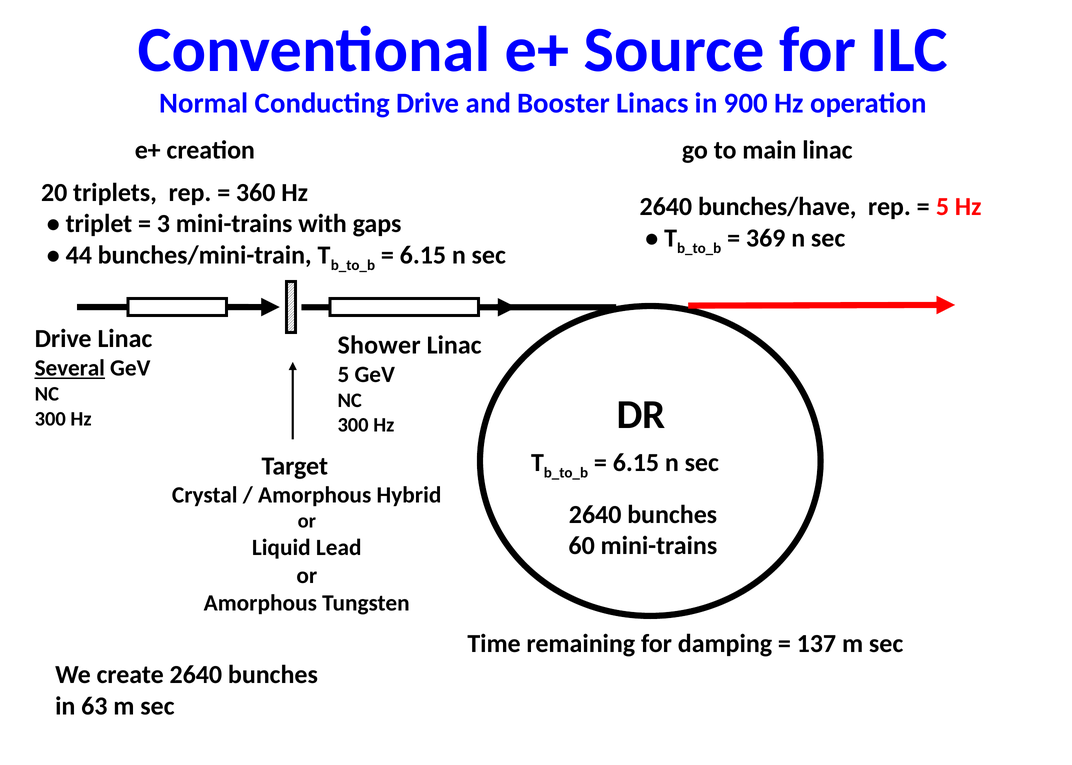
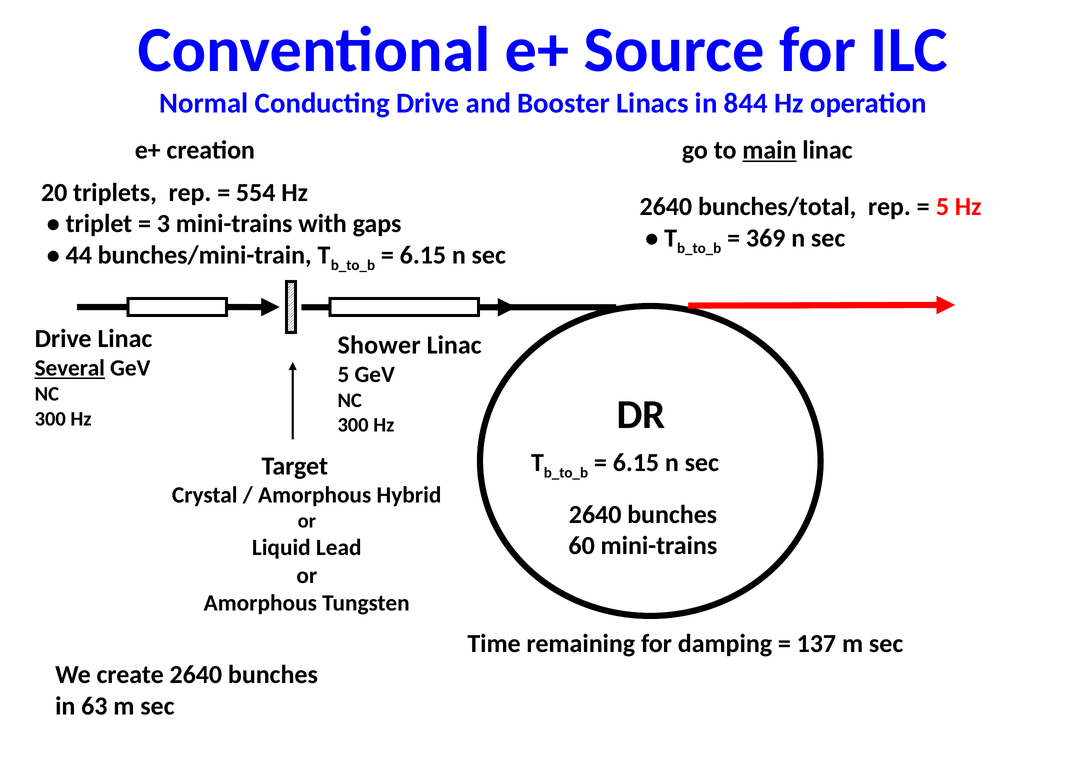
900: 900 -> 844
main underline: none -> present
360: 360 -> 554
bunches/have: bunches/have -> bunches/total
